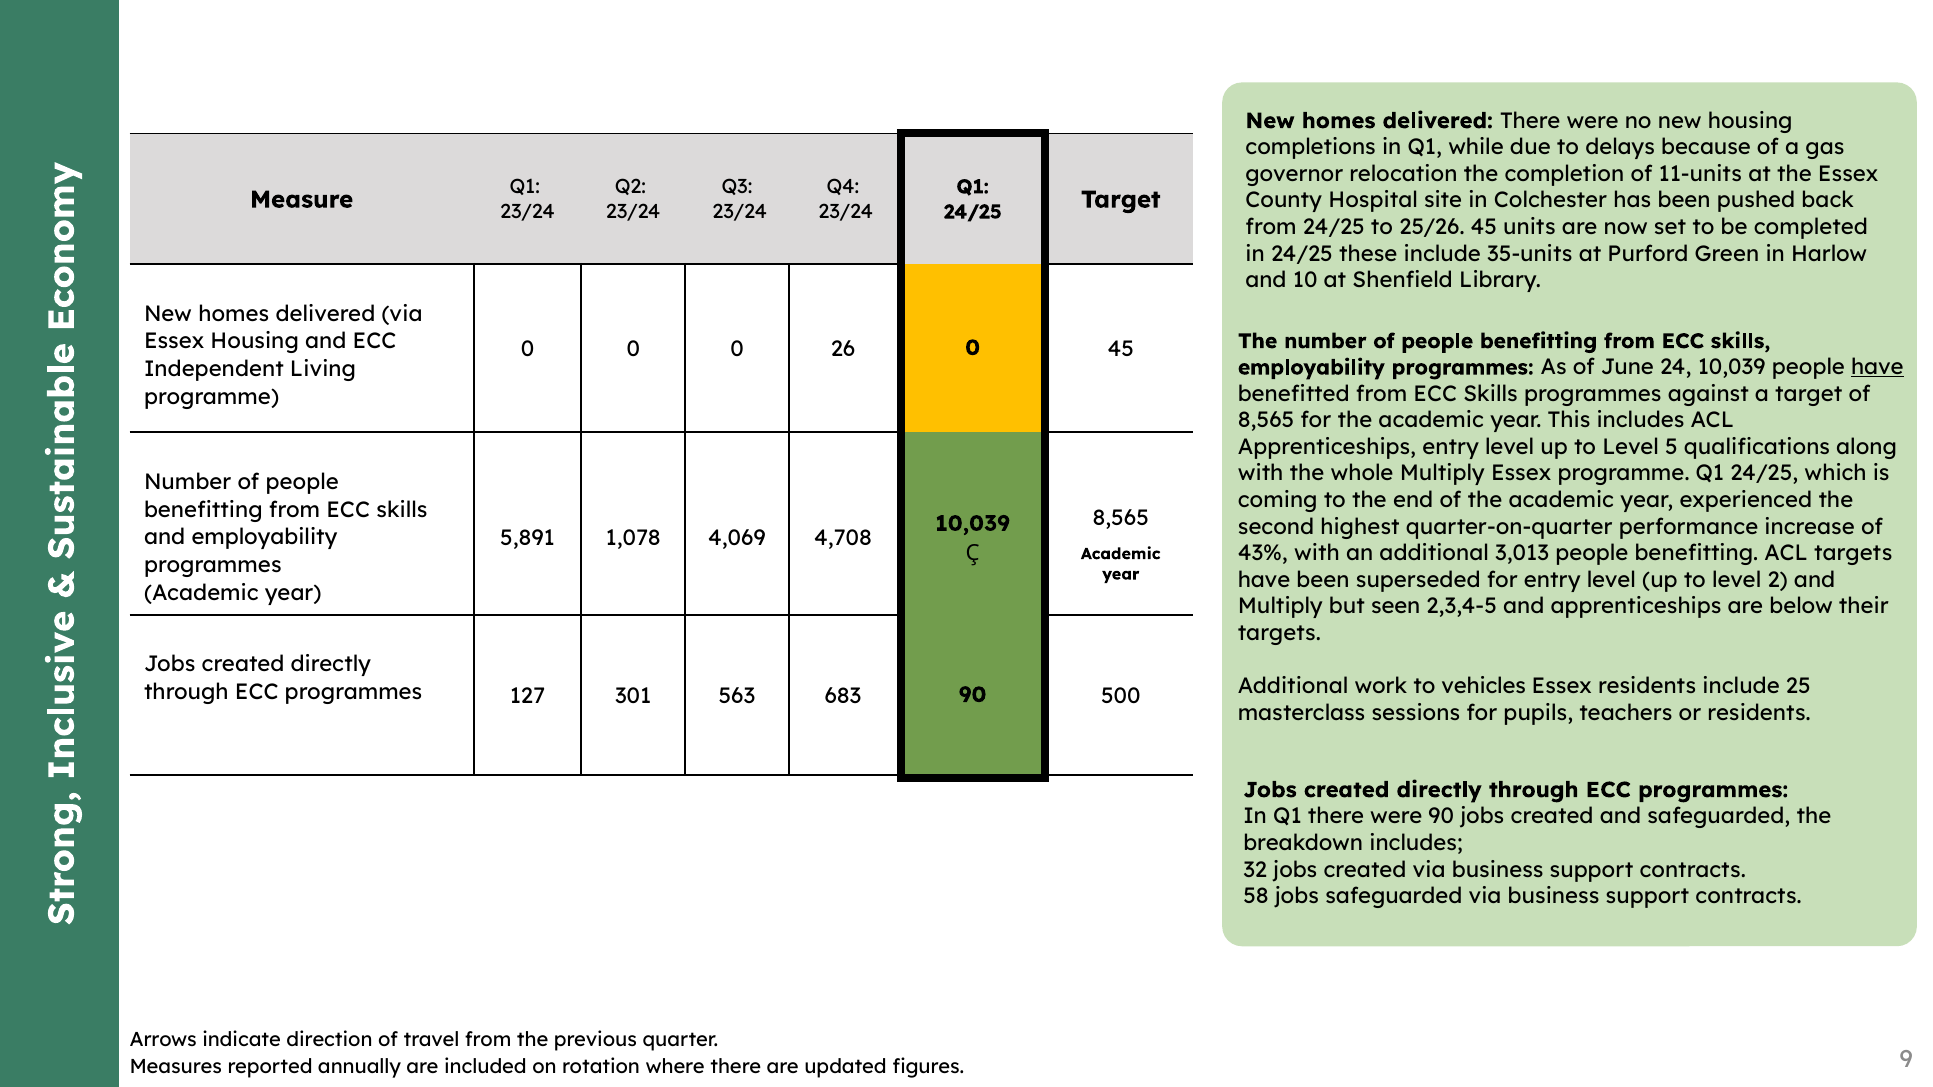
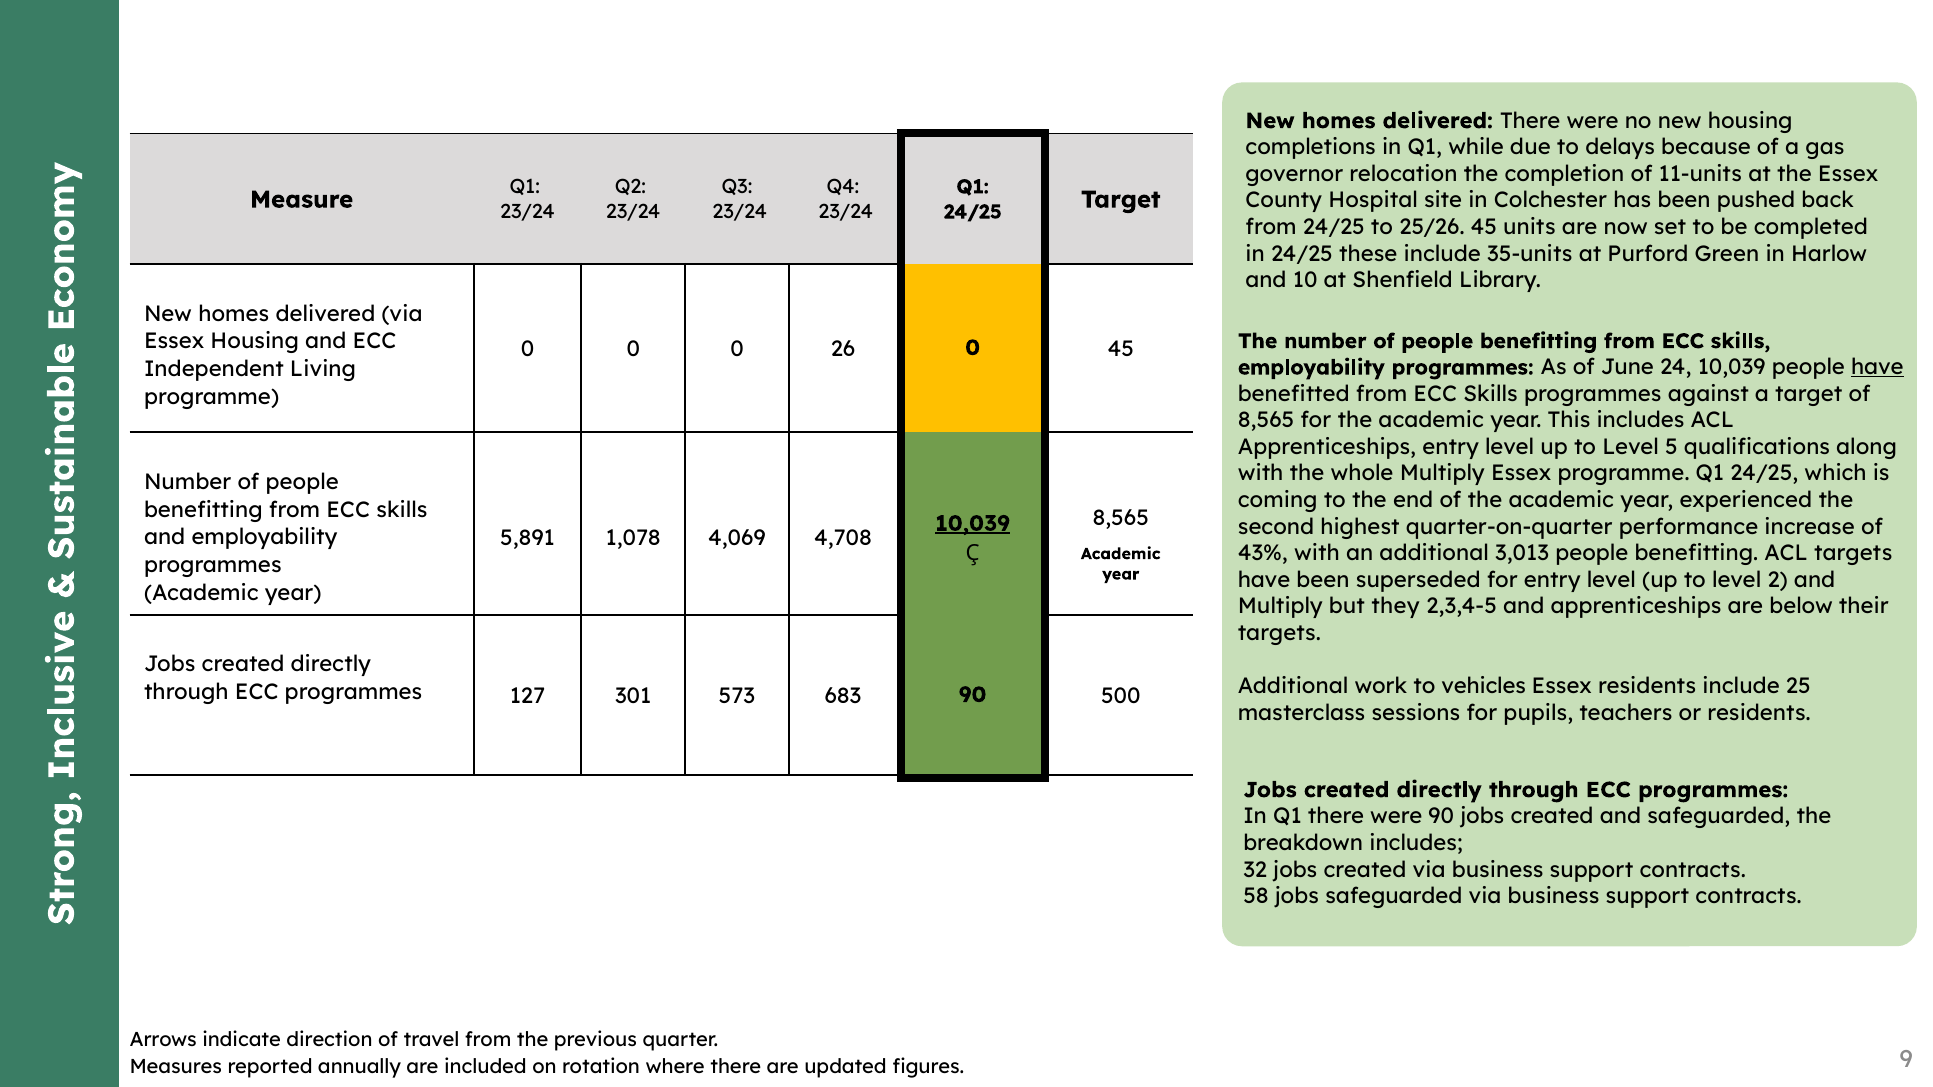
10,039 at (973, 524) underline: none -> present
seen: seen -> they
563: 563 -> 573
